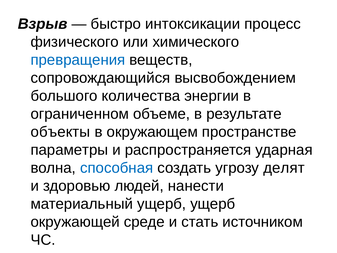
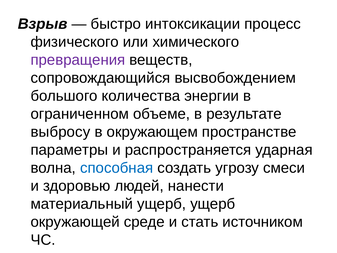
превращения colour: blue -> purple
объекты: объекты -> выбросу
делят: делят -> смеси
